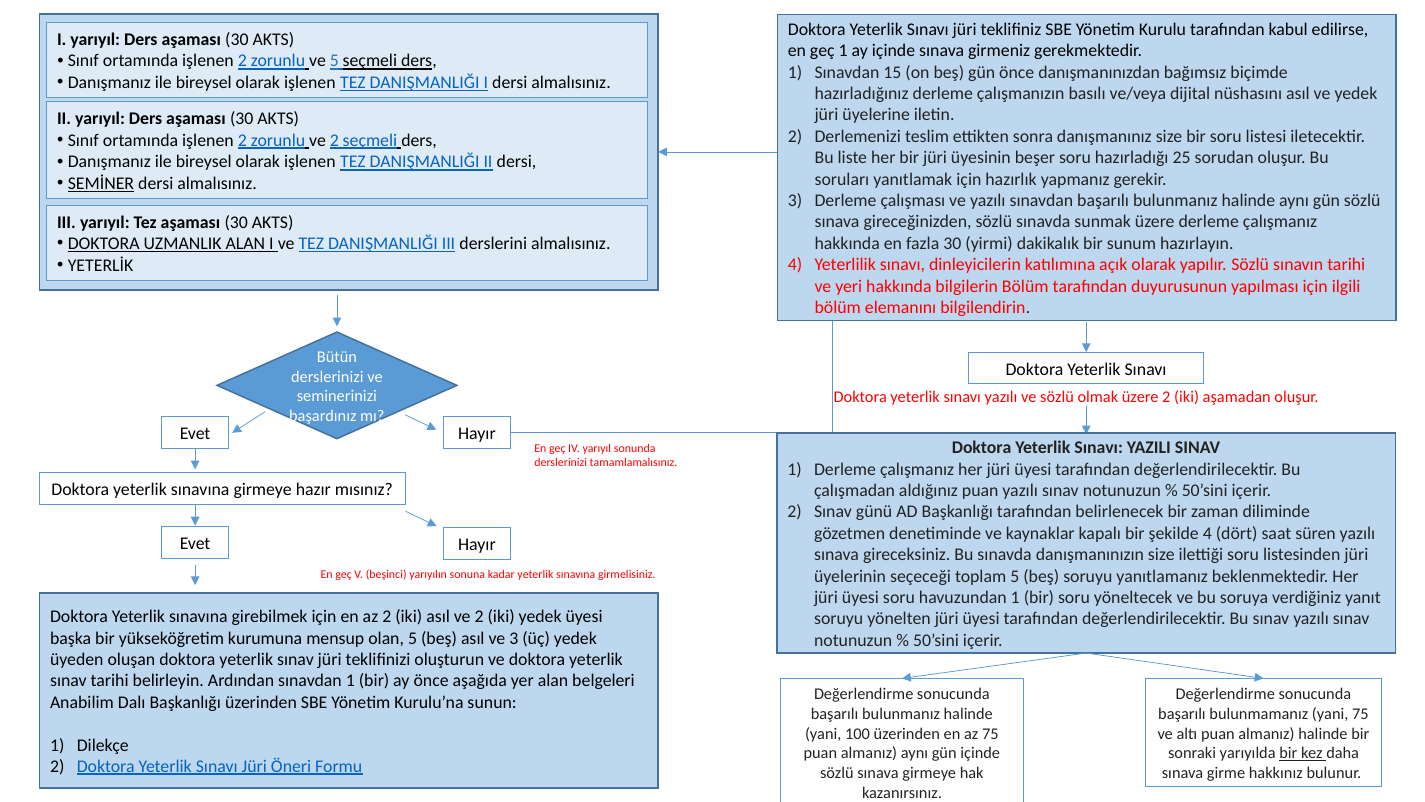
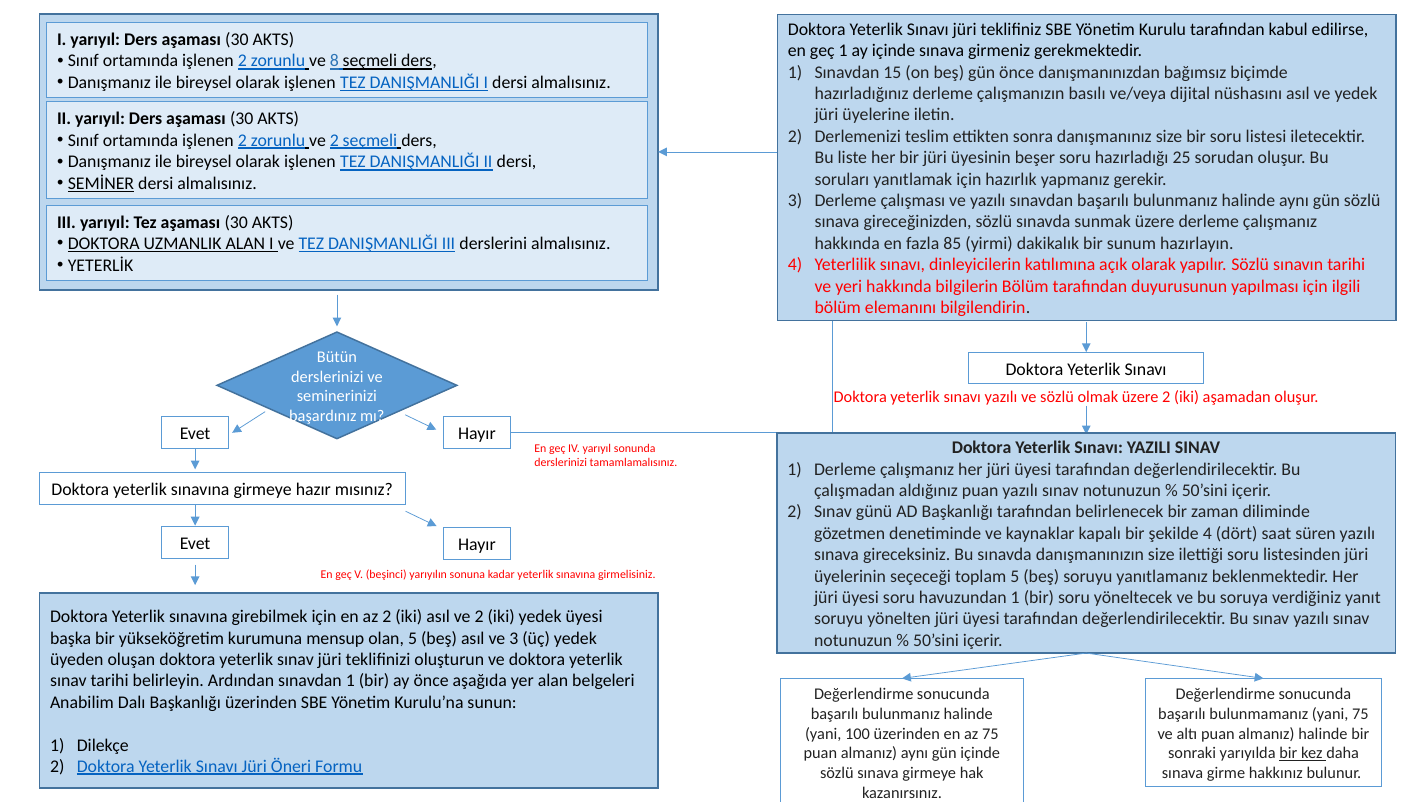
ve 5: 5 -> 8
fazla 30: 30 -> 85
